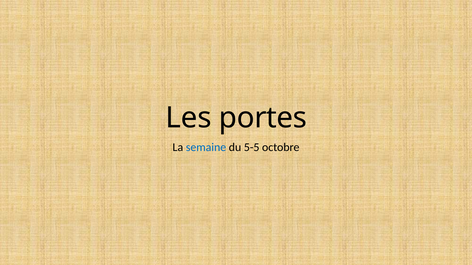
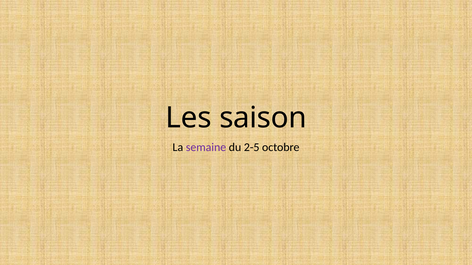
portes: portes -> saison
semaine colour: blue -> purple
5-5: 5-5 -> 2-5
